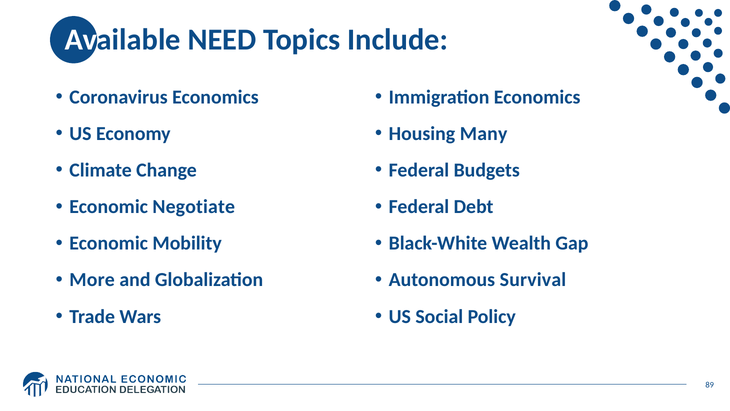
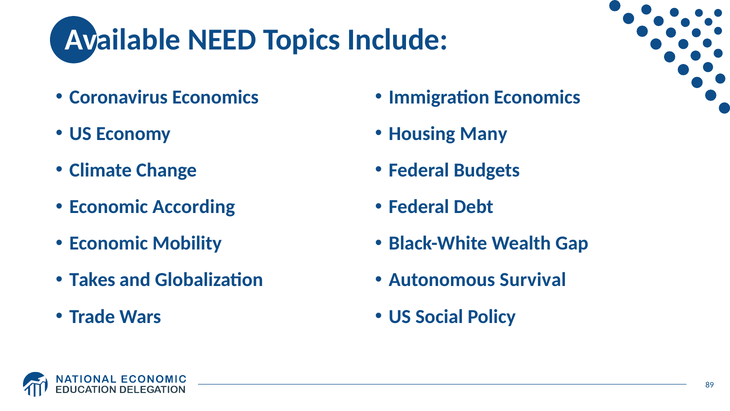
Negotiate: Negotiate -> According
More: More -> Takes
